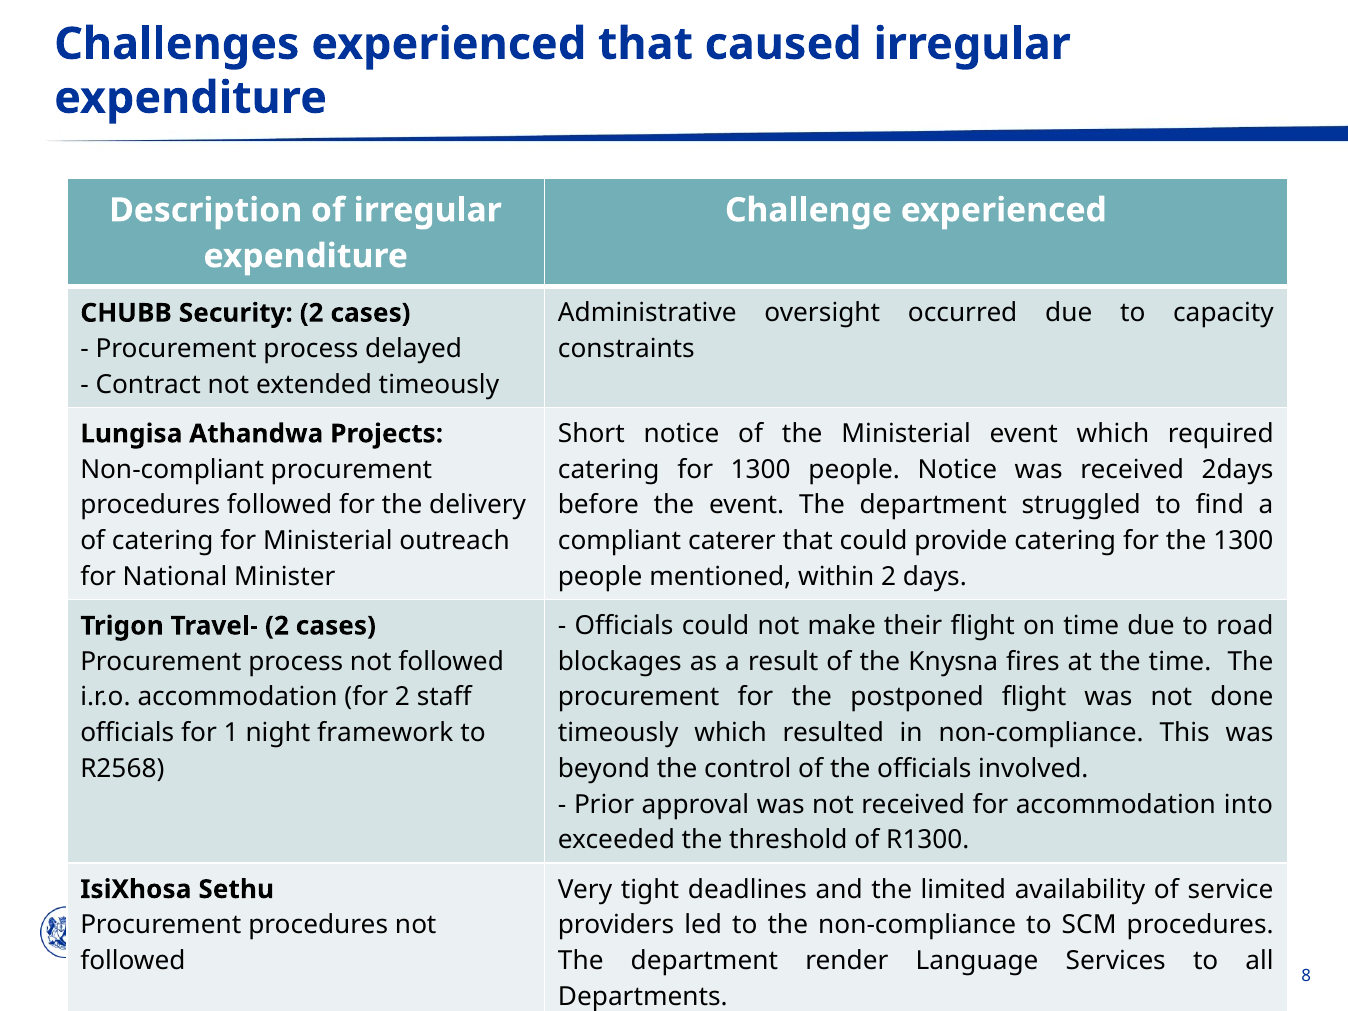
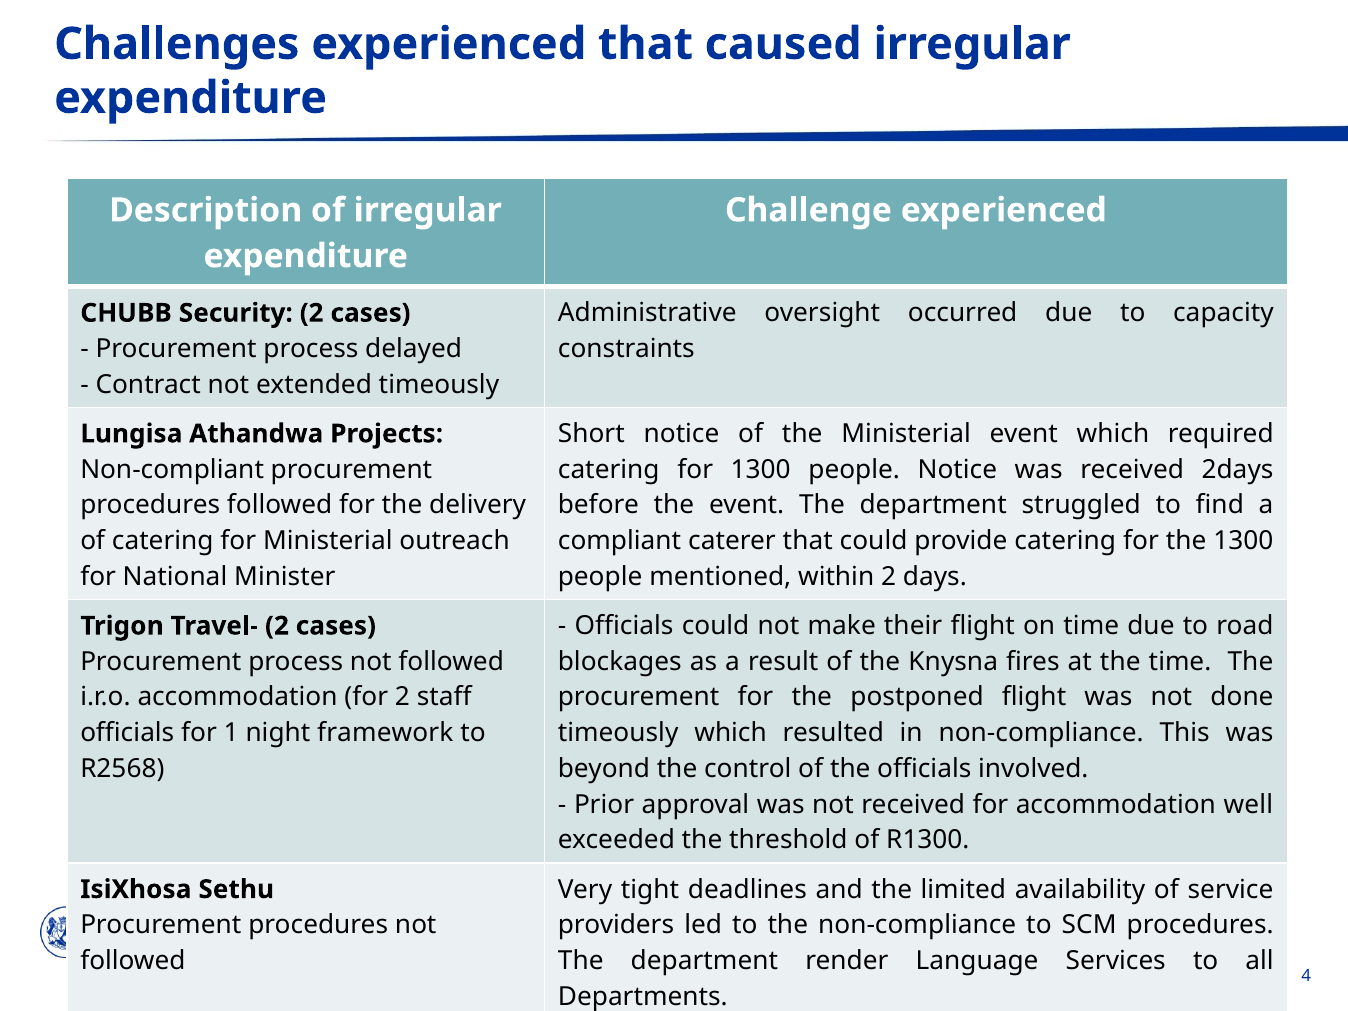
accommodation into: into -> well
8: 8 -> 4
